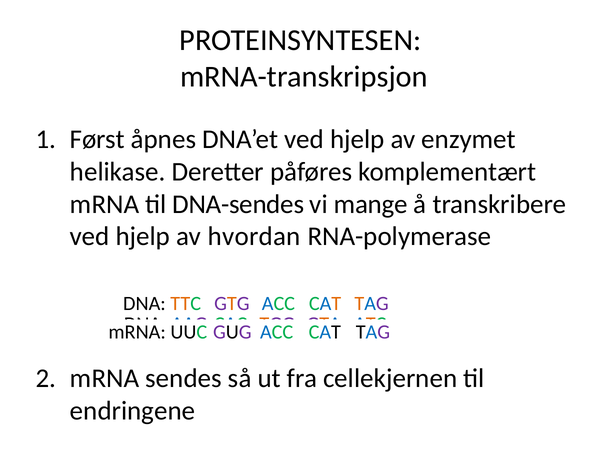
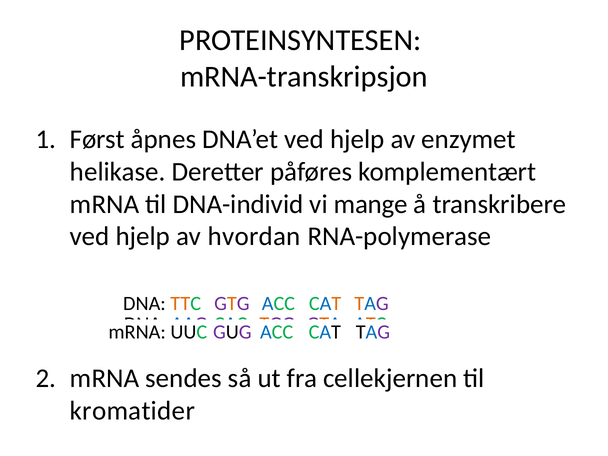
DNA-sendes: DNA-sendes -> DNA-individ
endringene: endringene -> kromatider
